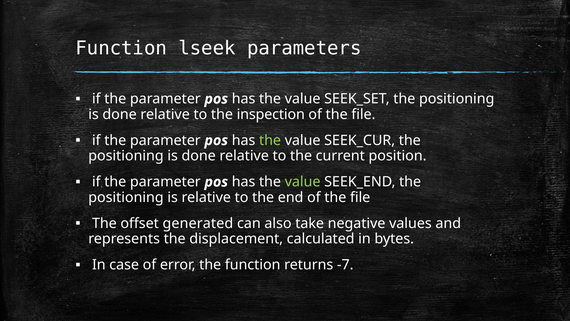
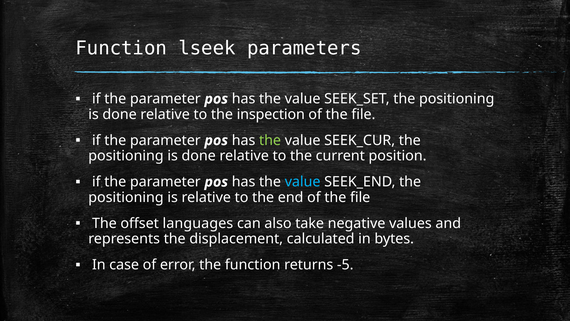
value at (303, 182) colour: light green -> light blue
generated: generated -> languages
-7: -7 -> -5
